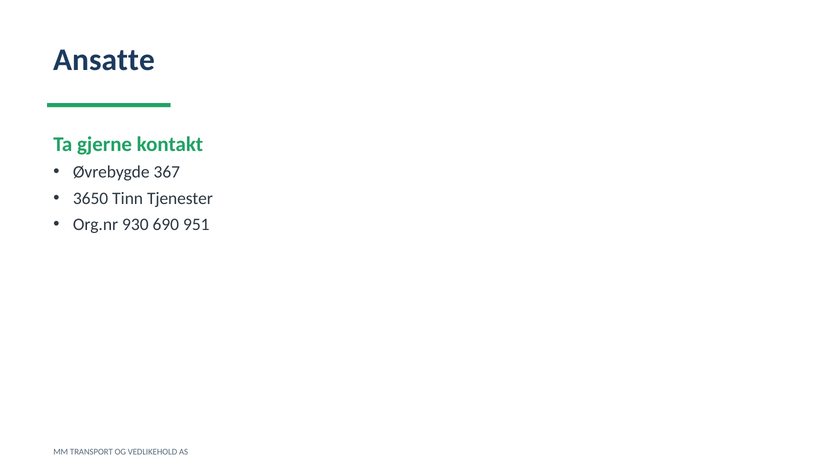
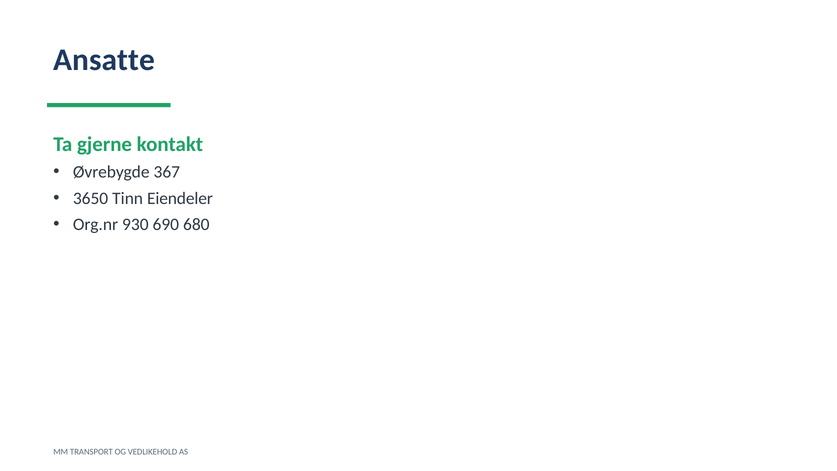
Tjenester: Tjenester -> Eiendeler
951: 951 -> 680
